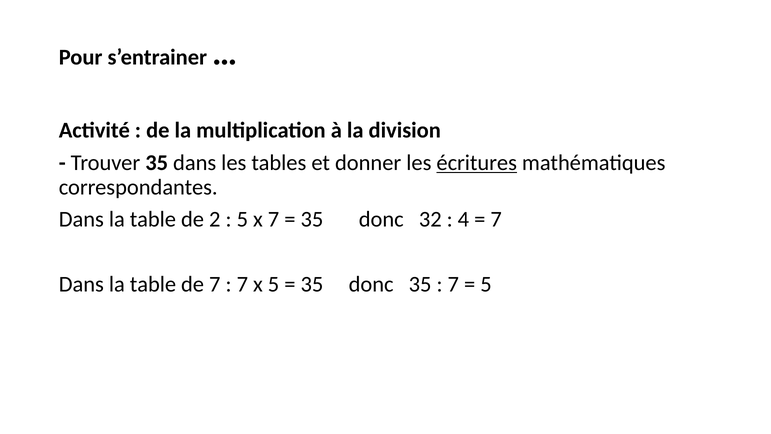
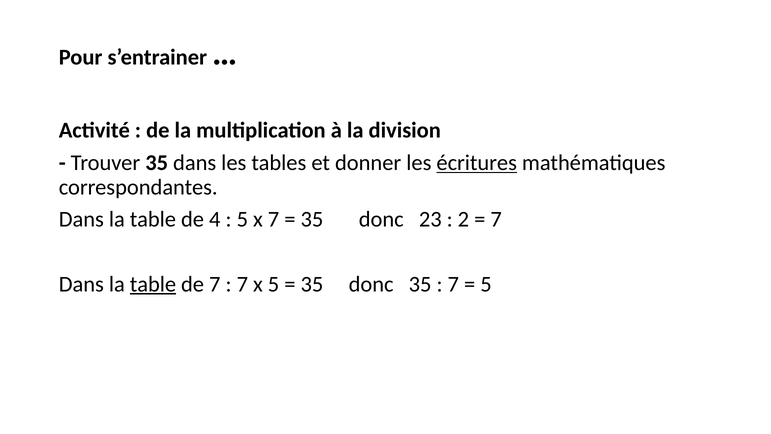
2: 2 -> 4
32: 32 -> 23
4: 4 -> 2
table at (153, 284) underline: none -> present
